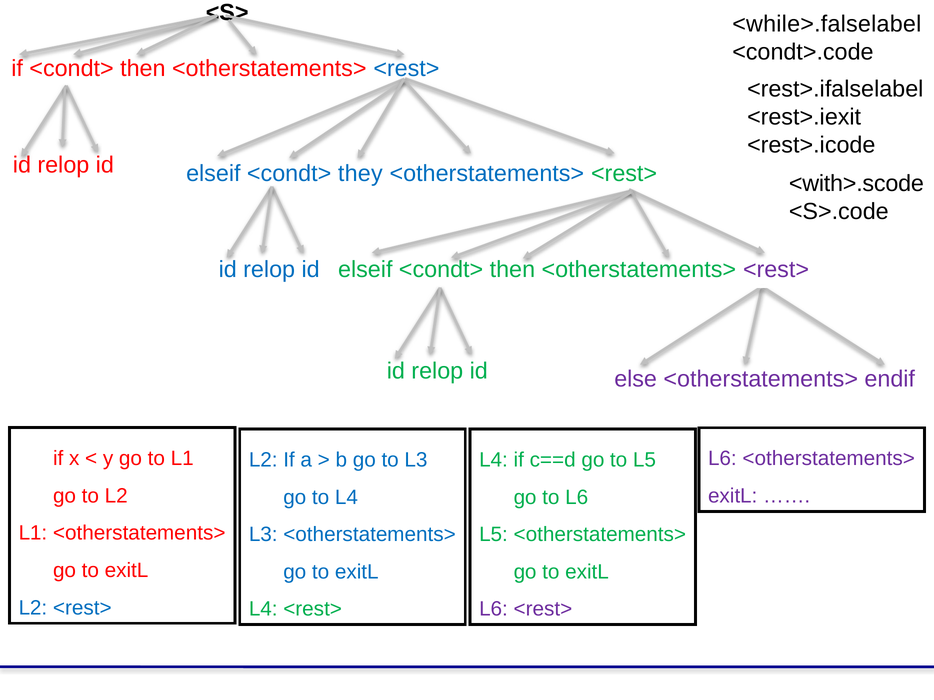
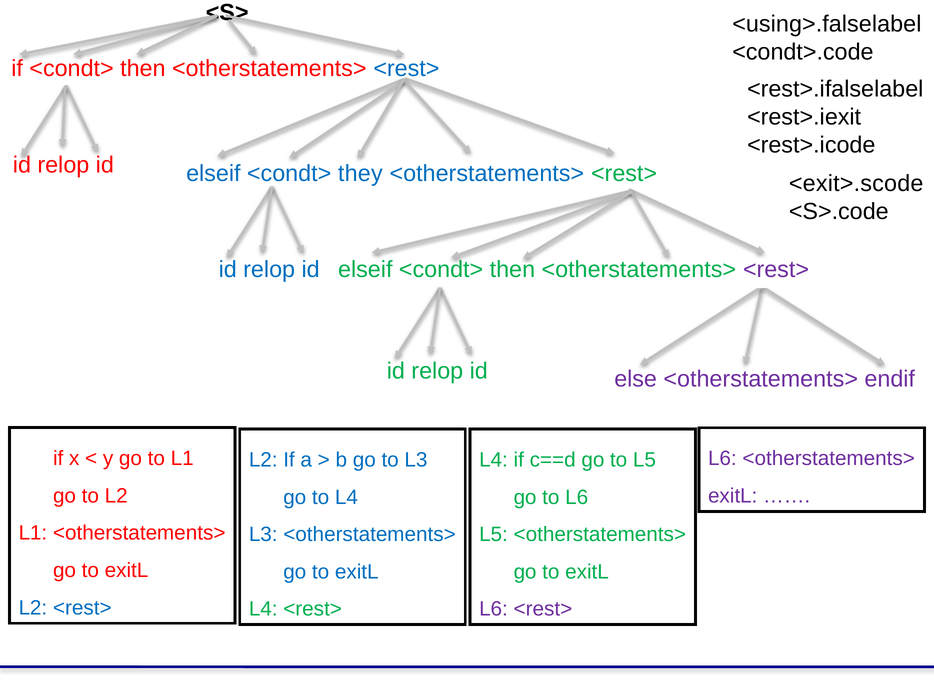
<while>.falselabel: <while>.falselabel -> <using>.falselabel
<with>.scode: <with>.scode -> <exit>.scode
